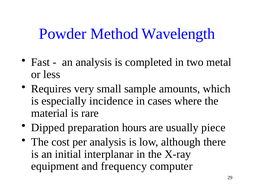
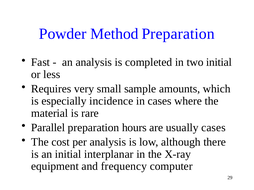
Method Wavelength: Wavelength -> Preparation
two metal: metal -> initial
Dipped: Dipped -> Parallel
usually piece: piece -> cases
